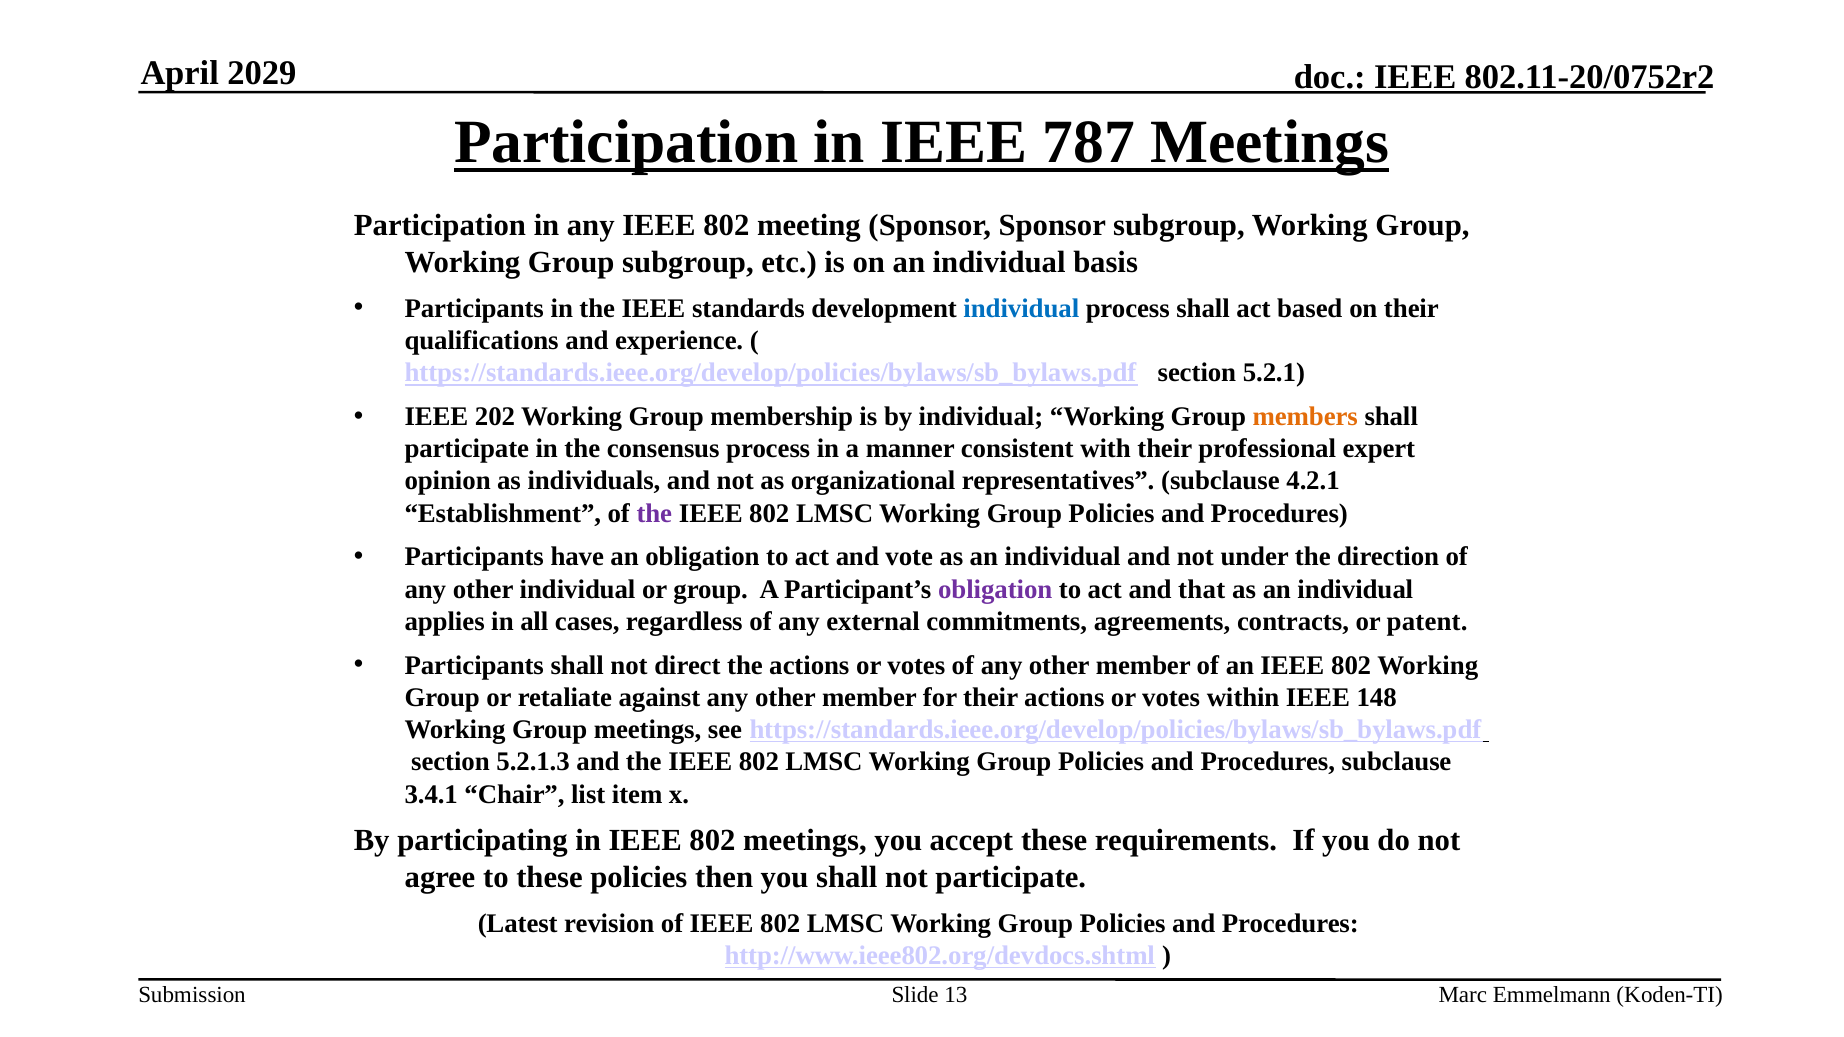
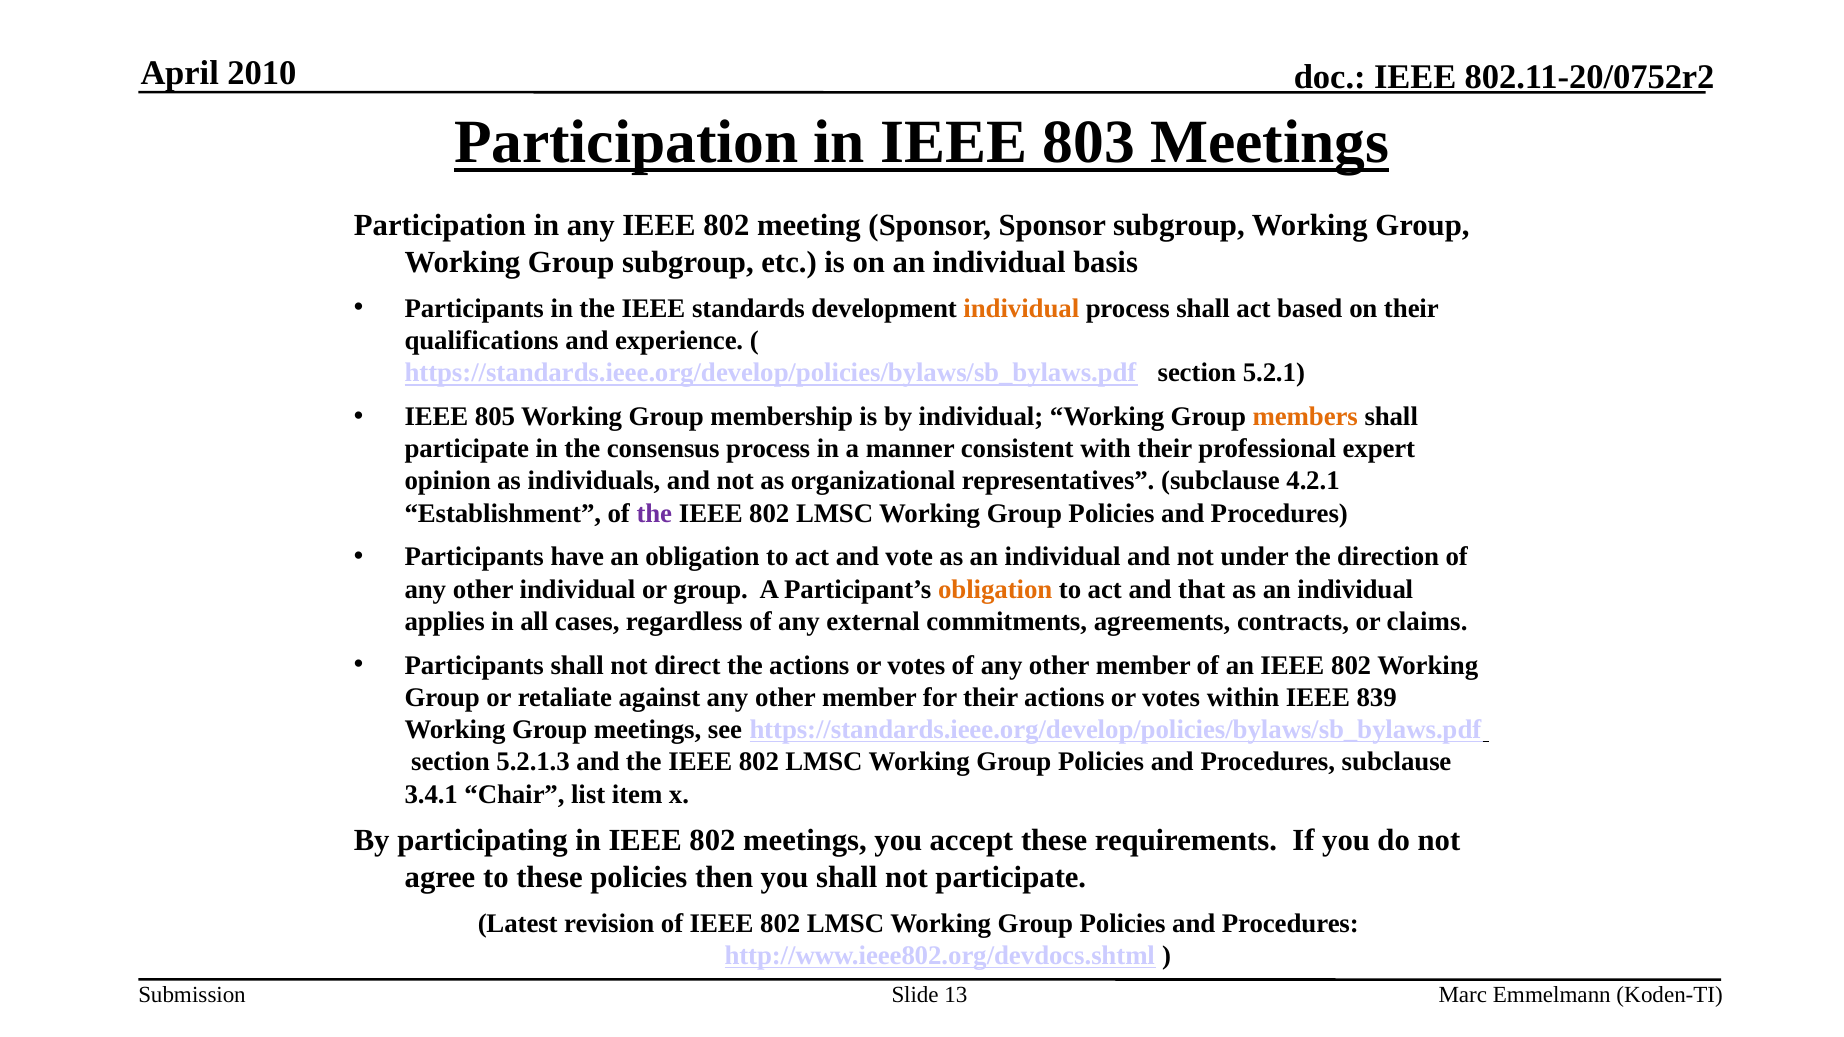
2029: 2029 -> 2010
787: 787 -> 803
individual at (1021, 309) colour: blue -> orange
202: 202 -> 805
obligation at (995, 589) colour: purple -> orange
patent: patent -> claims
148: 148 -> 839
